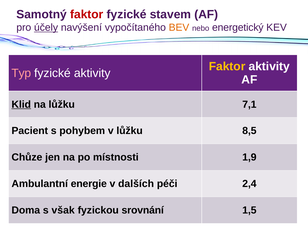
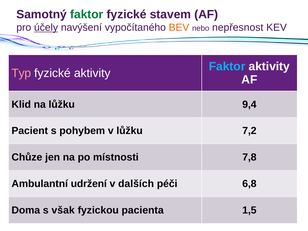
faktor at (87, 14) colour: red -> green
energetický: energetický -> nepřesnost
Faktor at (227, 66) colour: yellow -> light blue
Klid underline: present -> none
7,1: 7,1 -> 9,4
8,5: 8,5 -> 7,2
1,9: 1,9 -> 7,8
energie: energie -> udržení
2,4: 2,4 -> 6,8
srovnání: srovnání -> pacienta
